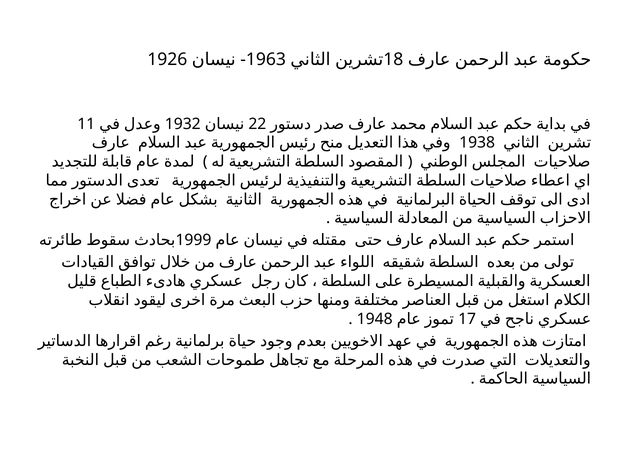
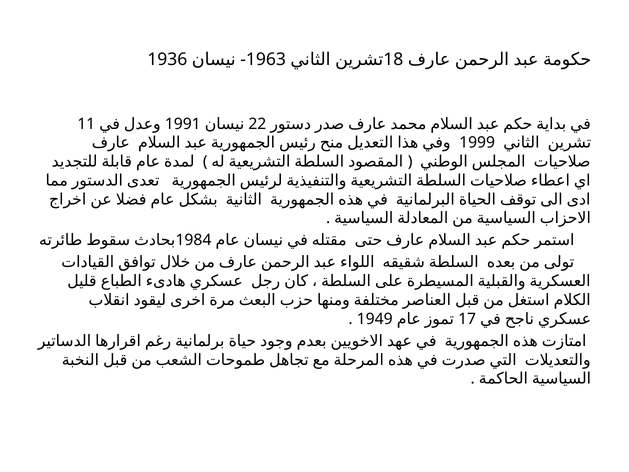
1926: 1926 -> 1936
1932: 1932 -> 1991
1938: 1938 -> 1999
1999: 1999 -> 1984
1948: 1948 -> 1949
